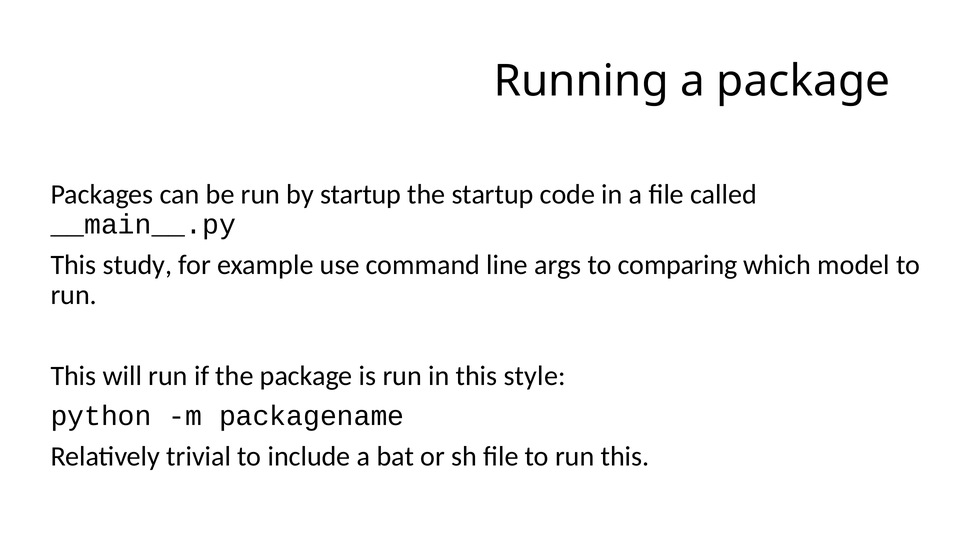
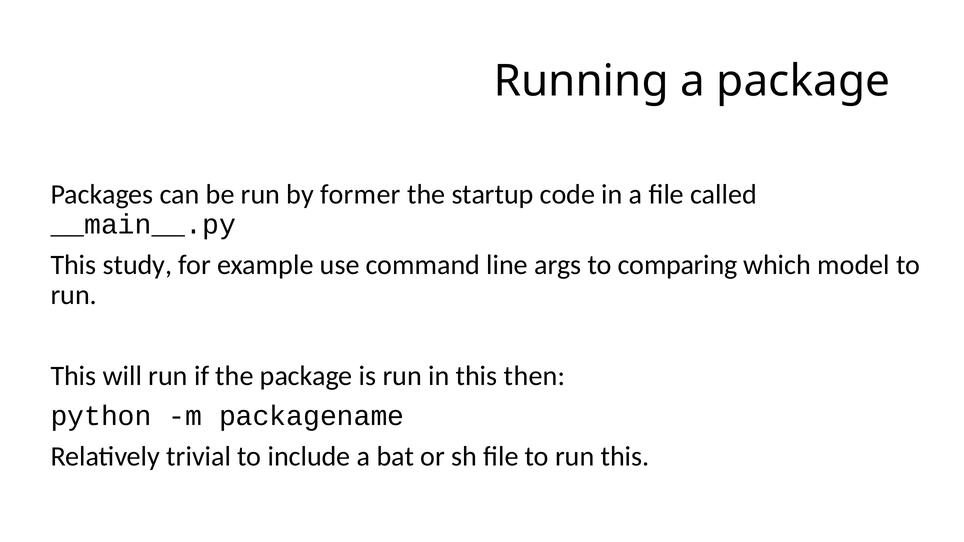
by startup: startup -> former
style: style -> then
